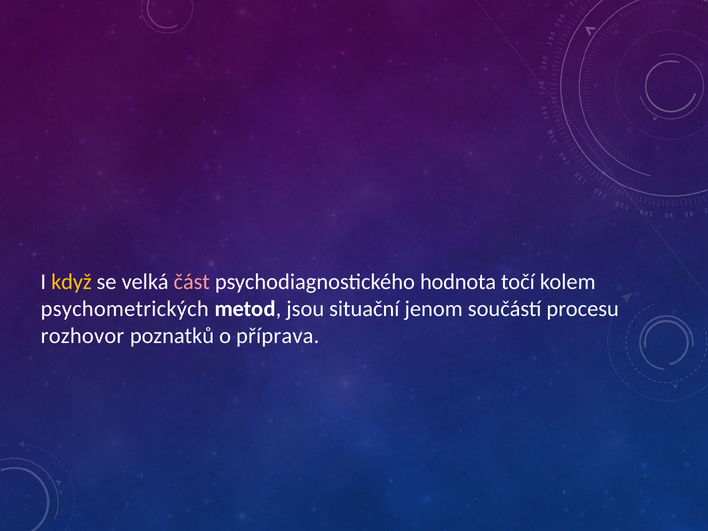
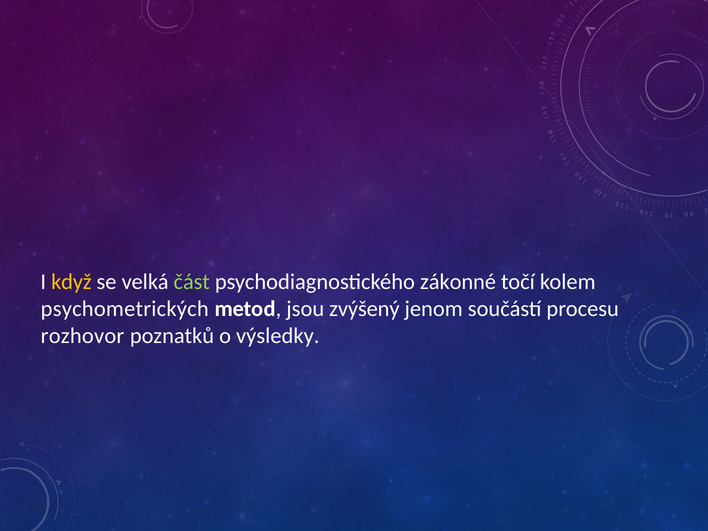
část colour: pink -> light green
hodnota: hodnota -> zákonné
situační: situační -> zvýšený
příprava: příprava -> výsledky
